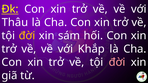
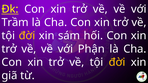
Thâu: Thâu -> Trầm
Khắp: Khắp -> Phận
đời at (117, 62) colour: pink -> yellow
